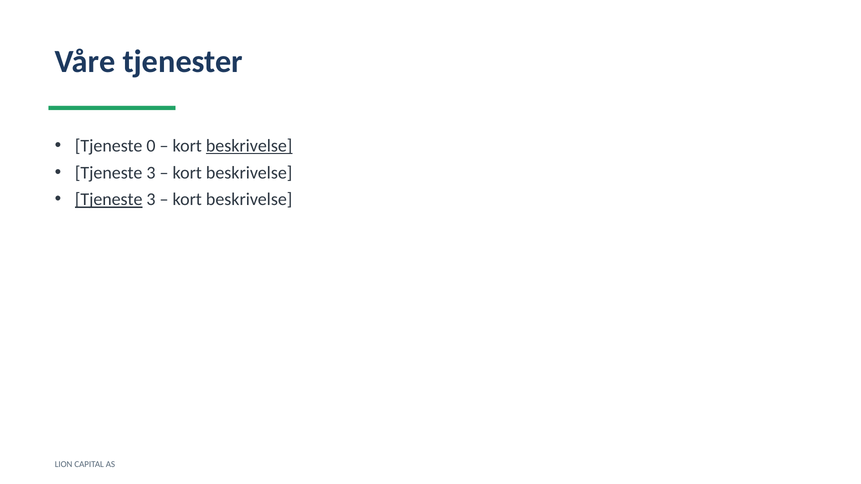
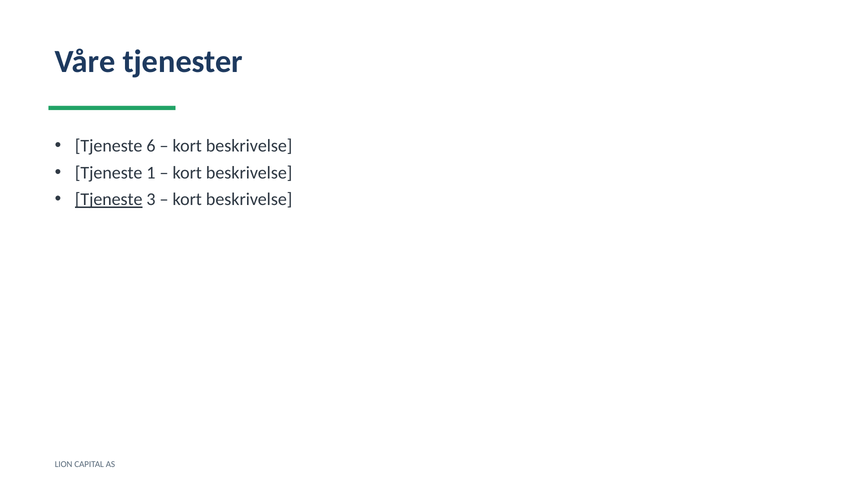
0: 0 -> 6
beskrivelse at (249, 146) underline: present -> none
3 at (151, 173): 3 -> 1
